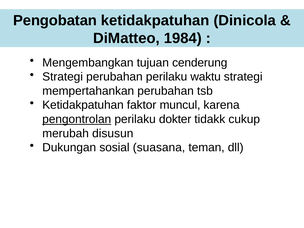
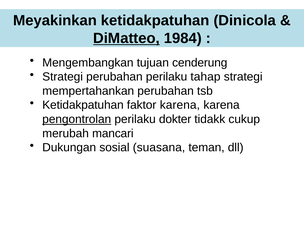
Pengobatan: Pengobatan -> Meyakinkan
DiMatteo underline: none -> present
waktu: waktu -> tahap
faktor muncul: muncul -> karena
disusun: disusun -> mancari
